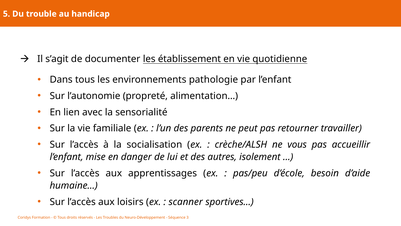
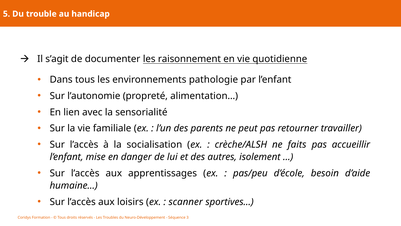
établissement: établissement -> raisonnement
vous: vous -> faits
